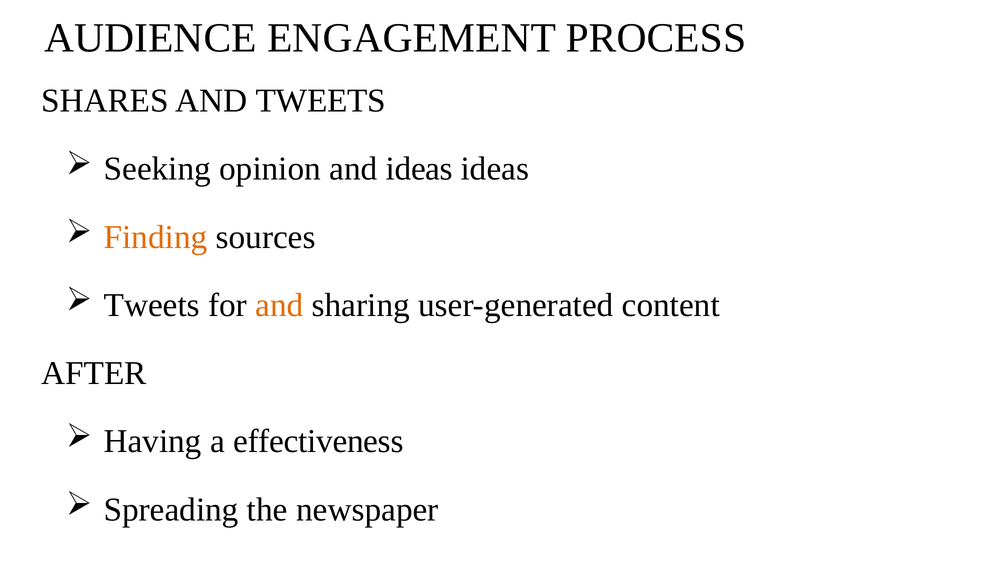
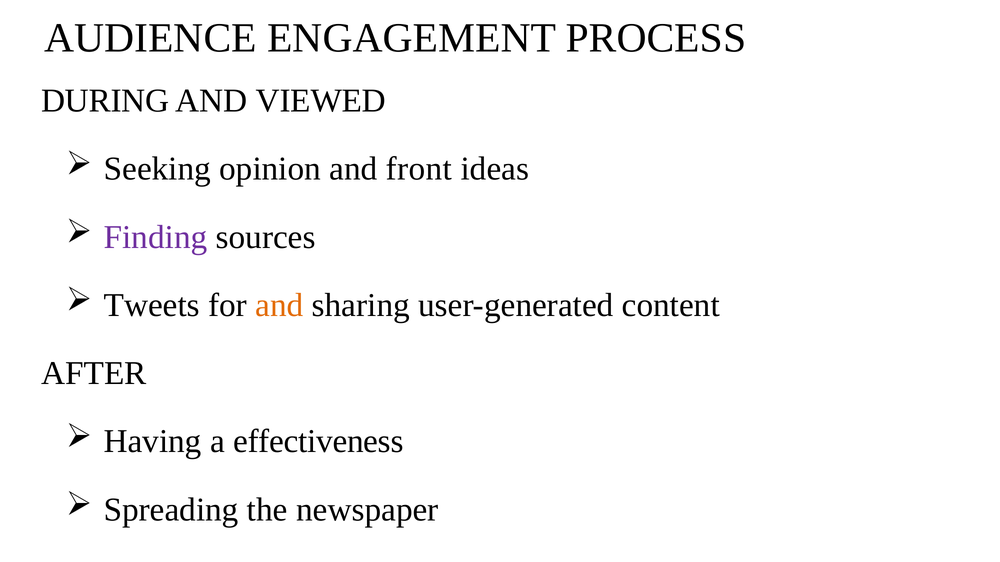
SHARES: SHARES -> DURING
AND TWEETS: TWEETS -> VIEWED
and ideas: ideas -> front
Finding colour: orange -> purple
